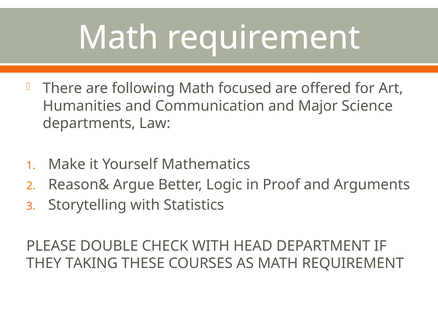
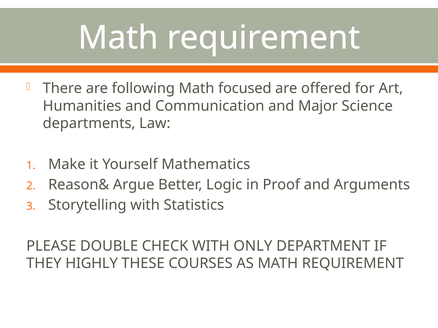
HEAD: HEAD -> ONLY
TAKING: TAKING -> HIGHLY
